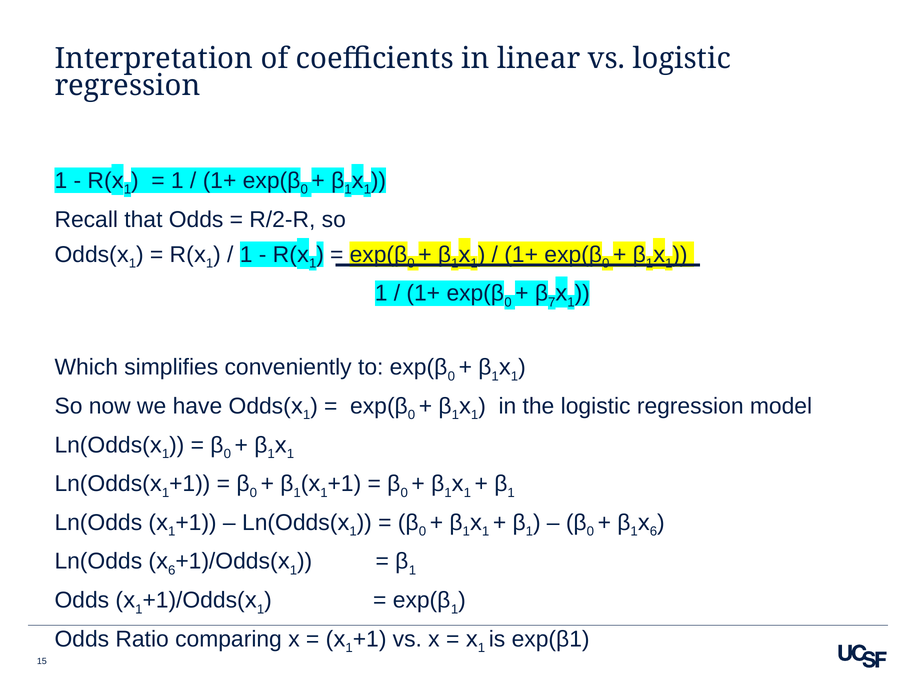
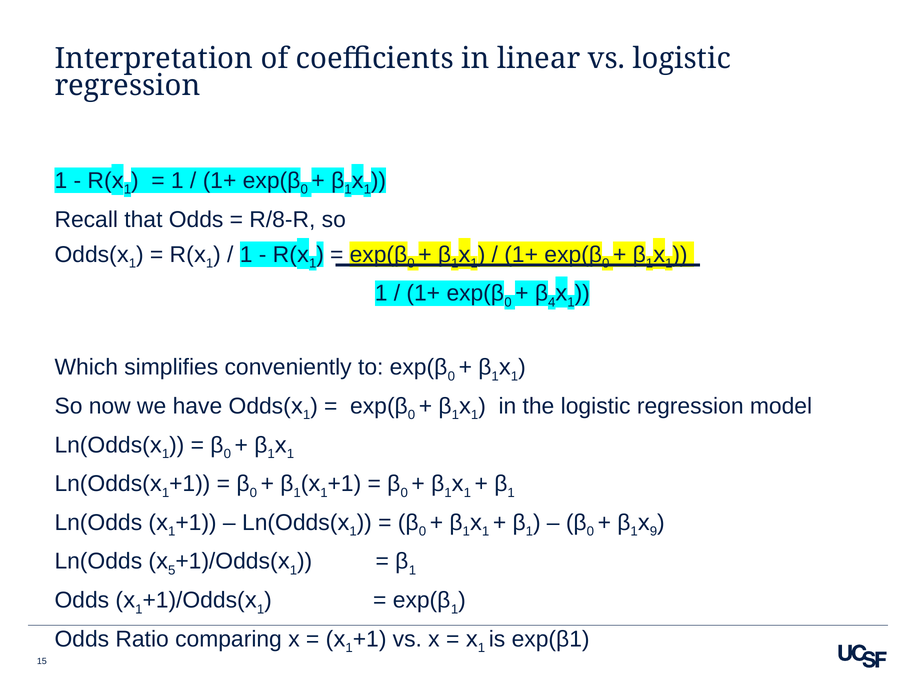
R/2-R: R/2-R -> R/8-R
7: 7 -> 4
1 x 6: 6 -> 9
6 at (172, 571): 6 -> 5
